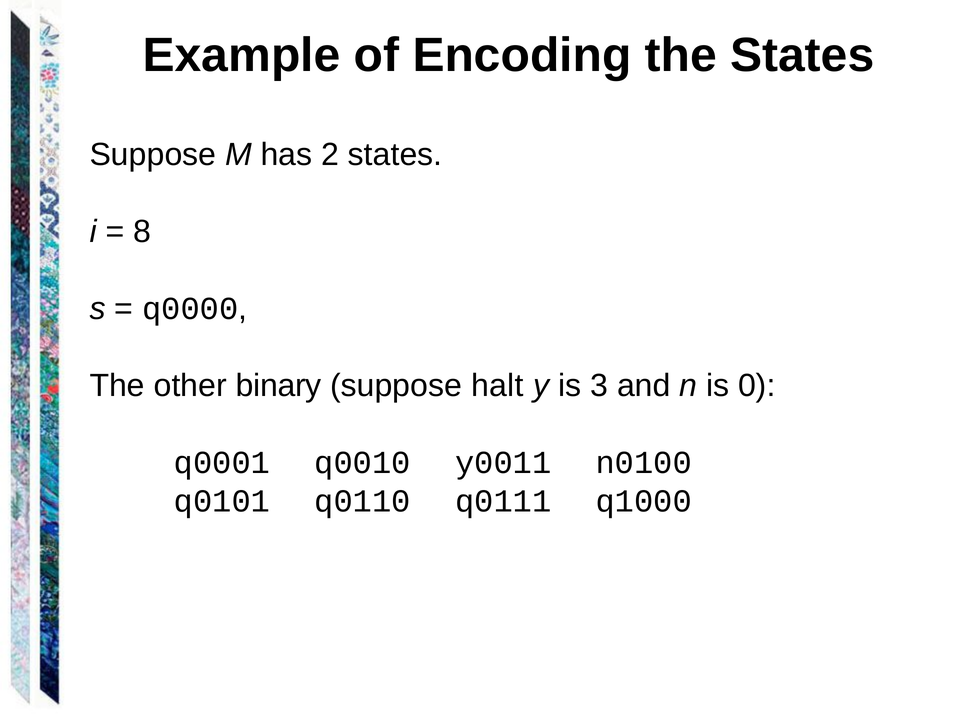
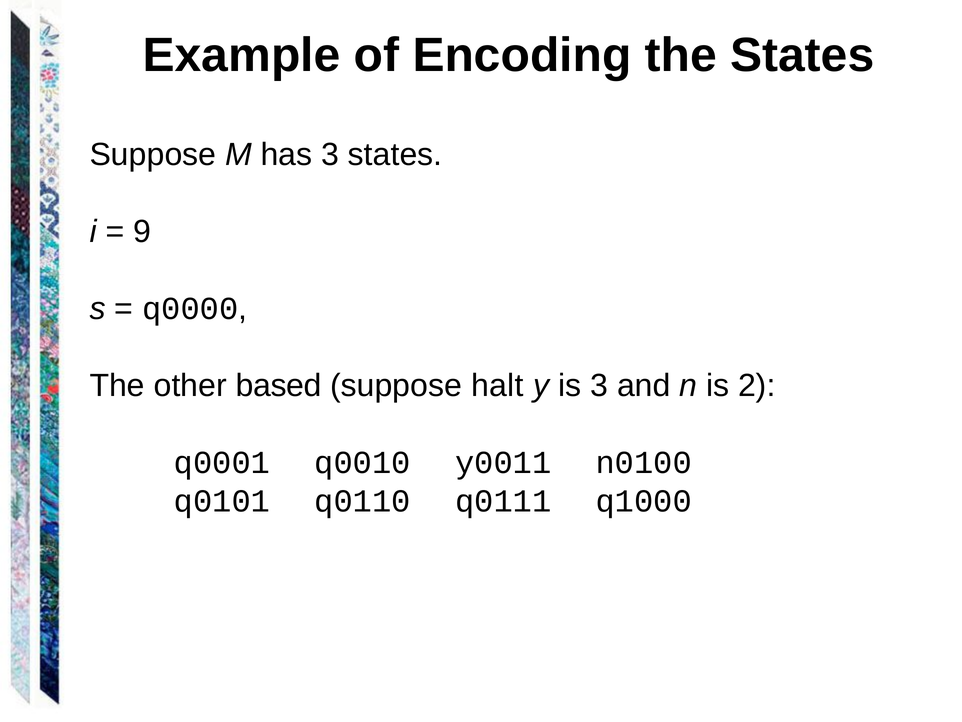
has 2: 2 -> 3
8: 8 -> 9
binary: binary -> based
0: 0 -> 2
